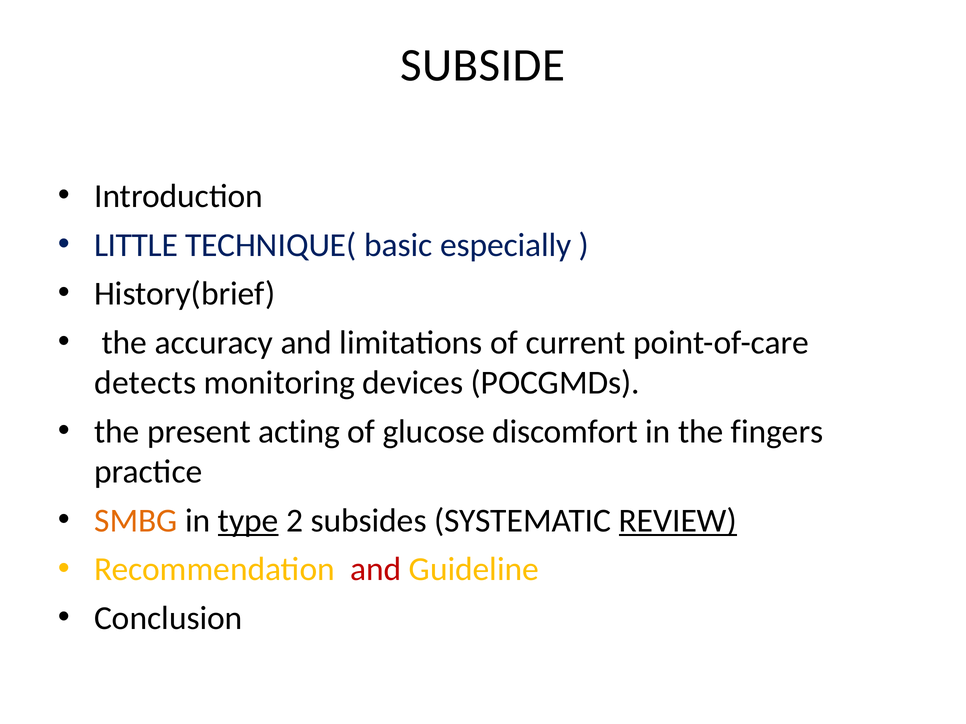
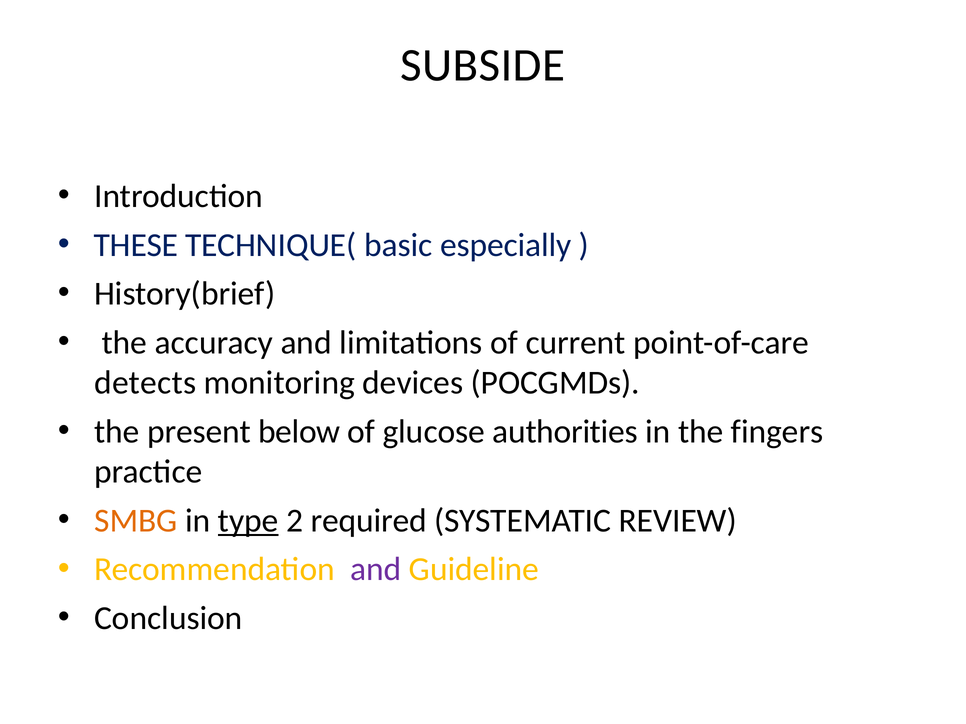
LITTLE: LITTLE -> THESE
acting: acting -> below
discomfort: discomfort -> authorities
subsides: subsides -> required
REVIEW underline: present -> none
and at (376, 570) colour: red -> purple
